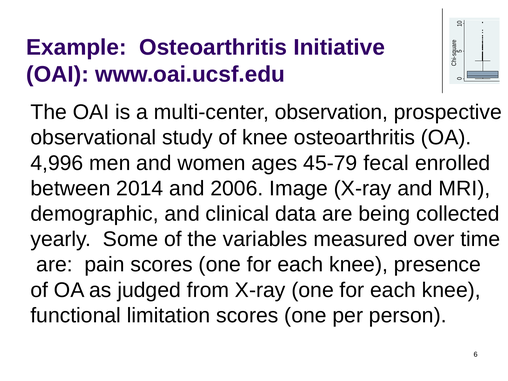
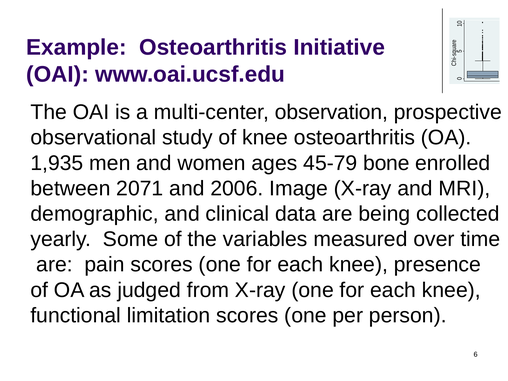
4,996: 4,996 -> 1,935
fecal: fecal -> bone
2014: 2014 -> 2071
